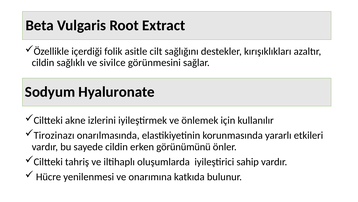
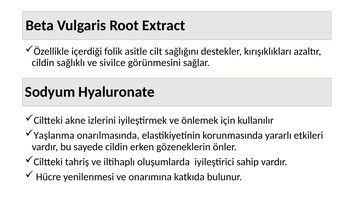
Tirozinazı: Tirozinazı -> Yaşlanma
görünümünü: görünümünü -> gözeneklerin
